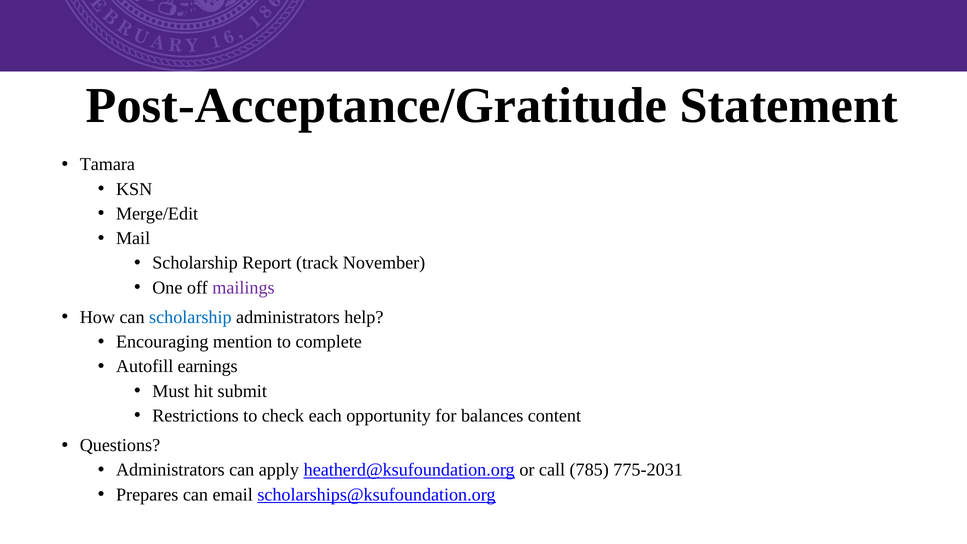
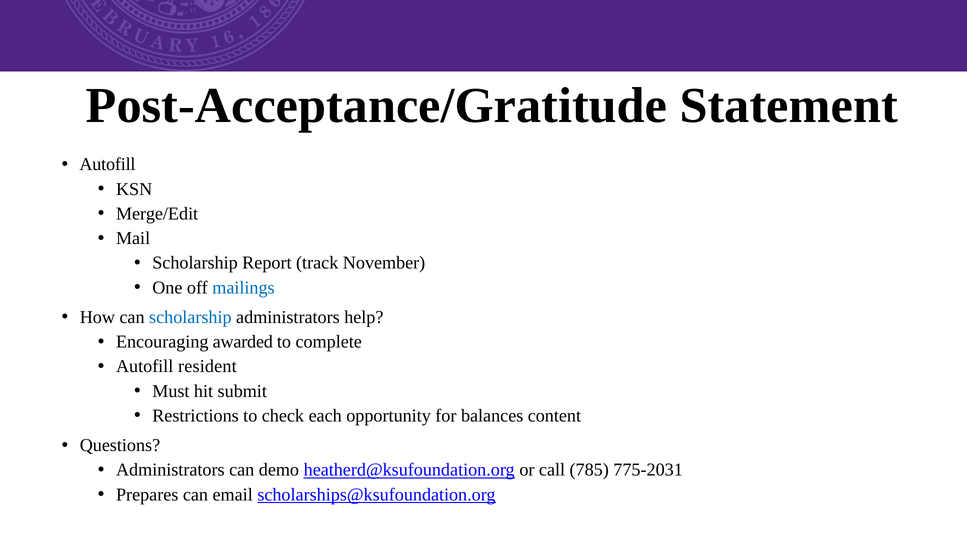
Tamara at (107, 164): Tamara -> Autofill
mailings colour: purple -> blue
mention: mention -> awarded
earnings: earnings -> resident
apply: apply -> demo
